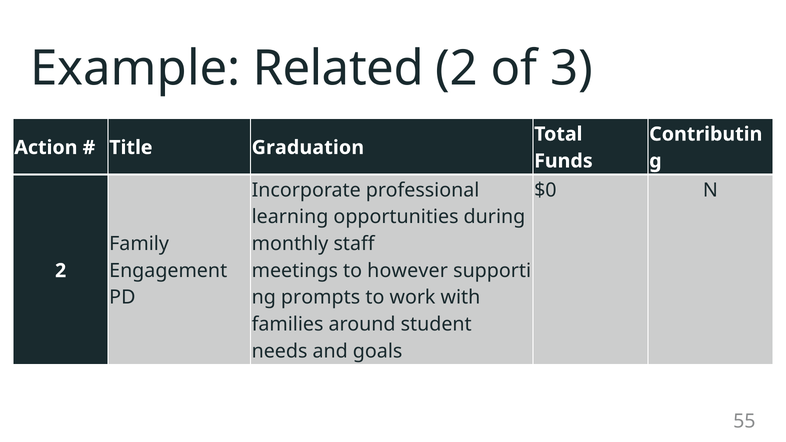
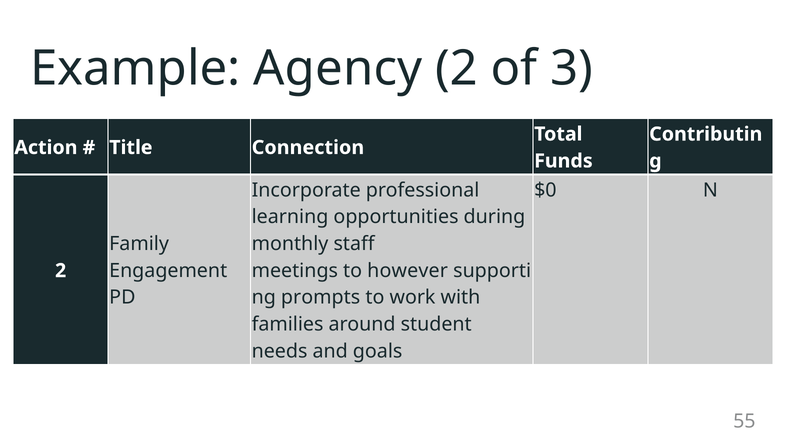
Related: Related -> Agency
Graduation: Graduation -> Connection
